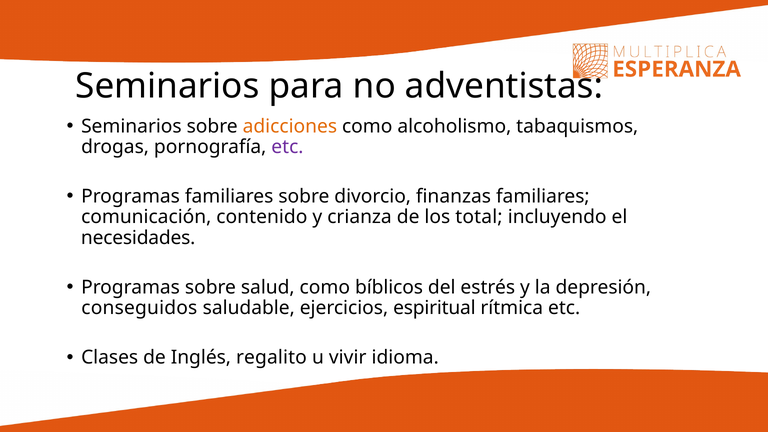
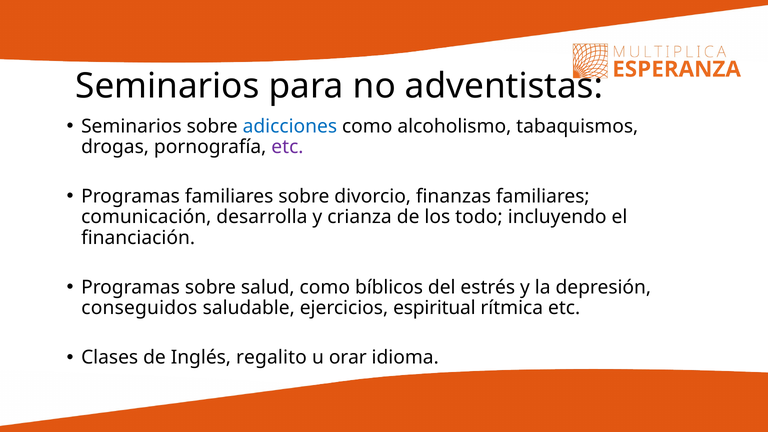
adicciones colour: orange -> blue
contenido: contenido -> desarrolla
total: total -> todo
necesidades: necesidades -> financiación
vivir: vivir -> orar
